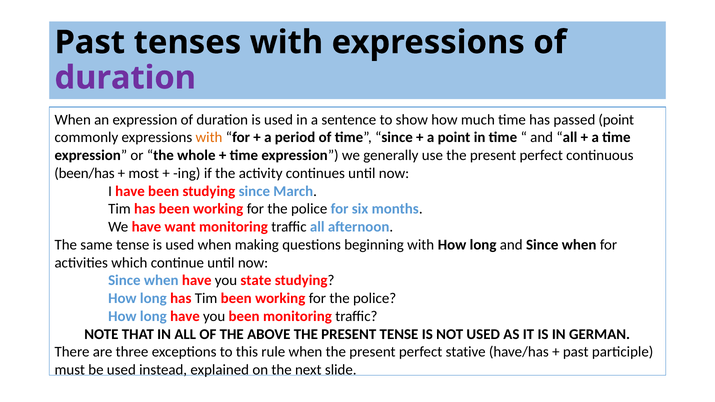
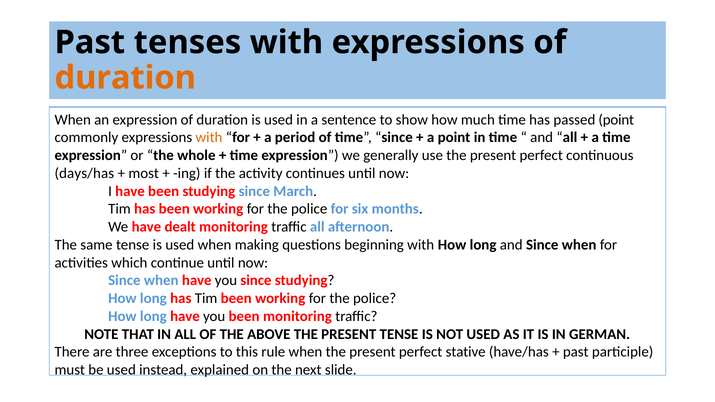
duration at (125, 78) colour: purple -> orange
been/has: been/has -> days/has
want: want -> dealt
you state: state -> since
